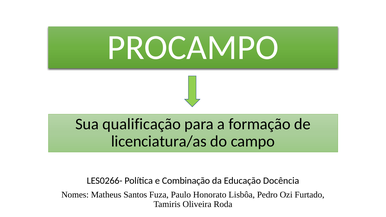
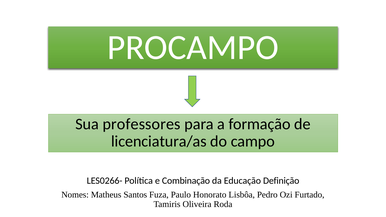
qualificação: qualificação -> professores
Docência: Docência -> Definição
